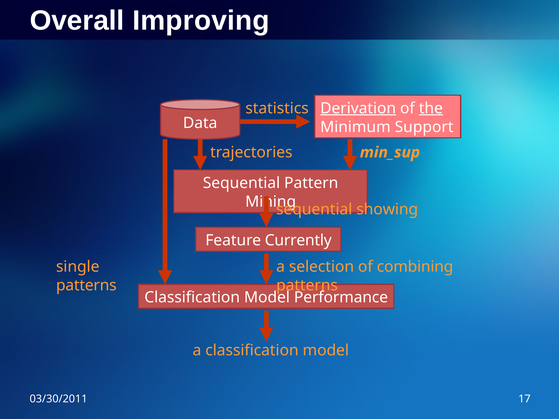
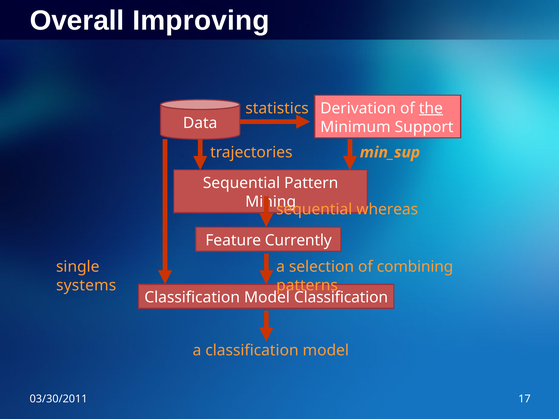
Derivation underline: present -> none
showing: showing -> whereas
patterns at (86, 285): patterns -> systems
Model Performance: Performance -> Classification
